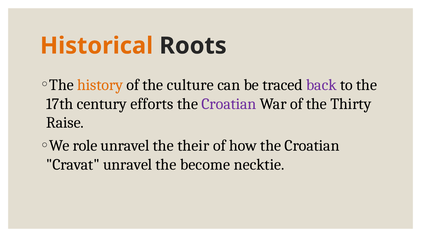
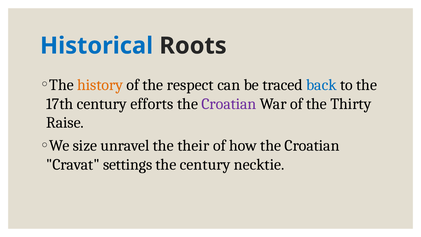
Historical colour: orange -> blue
culture: culture -> respect
back colour: purple -> blue
role: role -> size
Cravat unravel: unravel -> settings
the become: become -> century
